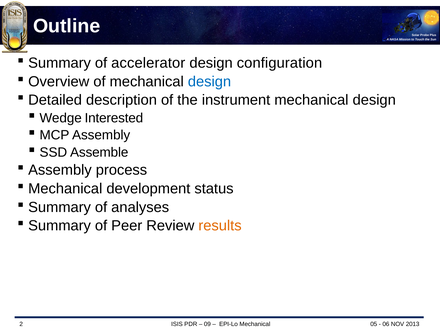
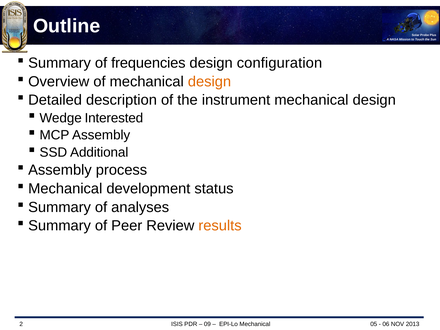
accelerator: accelerator -> frequencies
design at (209, 82) colour: blue -> orange
Assemble: Assemble -> Additional
